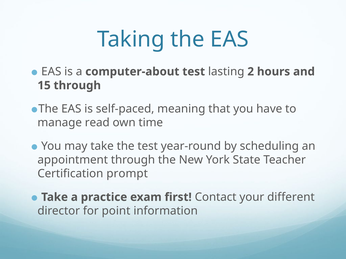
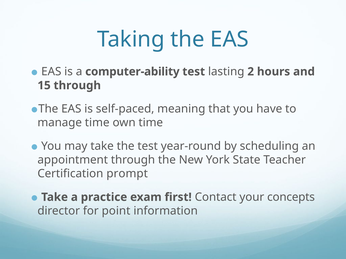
computer-about: computer-about -> computer-ability
manage read: read -> time
different: different -> concepts
